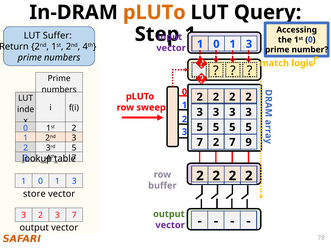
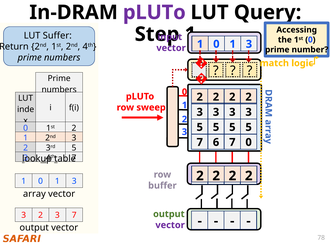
pLUTo at (154, 12) colour: orange -> purple
7 2: 2 -> 6
7 9: 9 -> 0
store: store -> array
